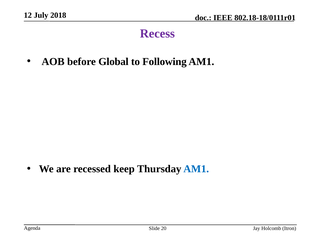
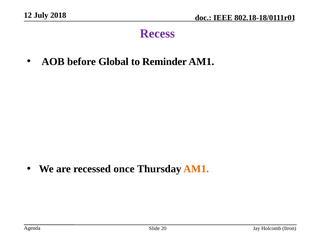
Following: Following -> Reminder
keep: keep -> once
AM1 at (196, 169) colour: blue -> orange
